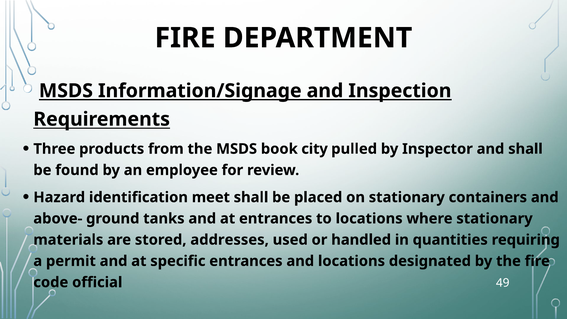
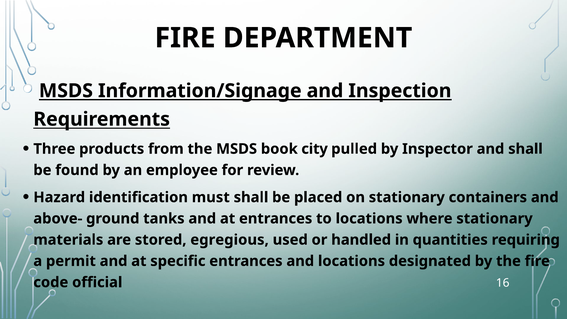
meet: meet -> must
addresses: addresses -> egregious
49: 49 -> 16
